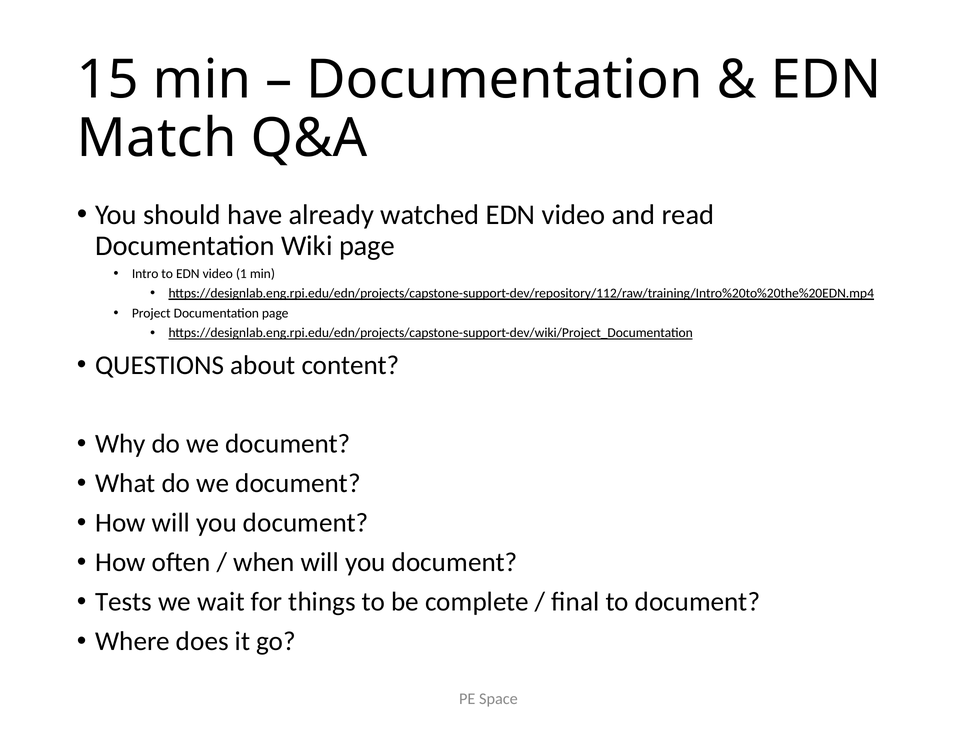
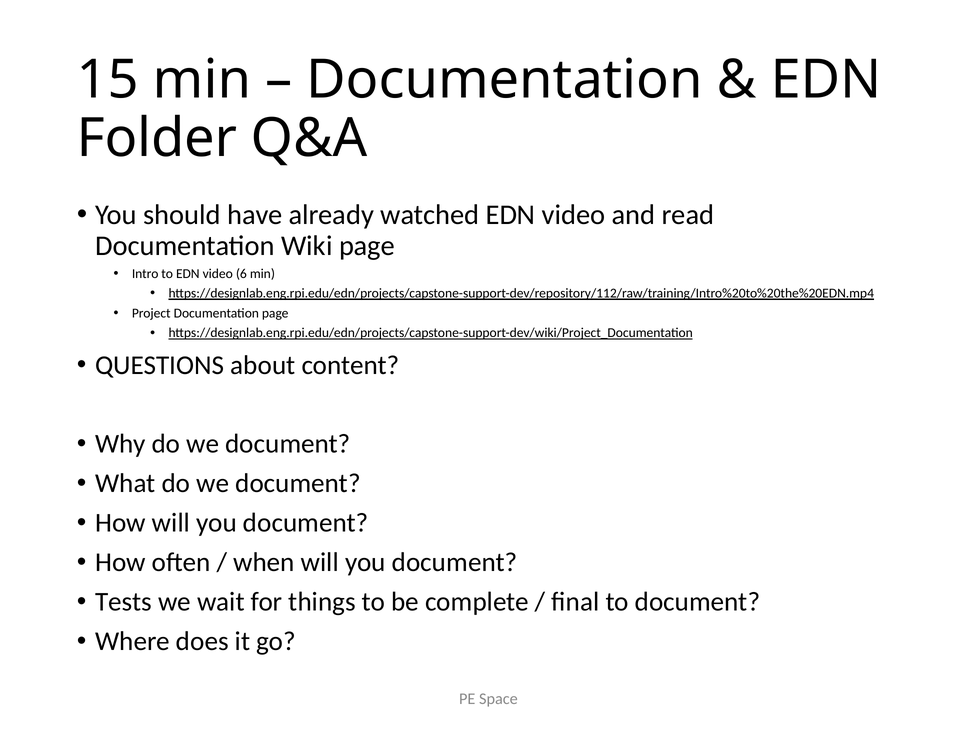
Match: Match -> Folder
1: 1 -> 6
